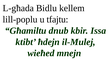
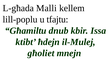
Bidlu: Bidlu -> Malli
wieħed: wieħed -> għoliet
